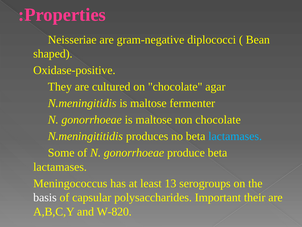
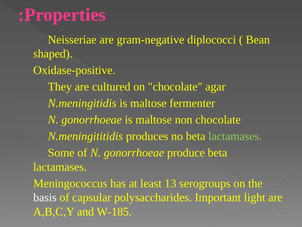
lactamases at (235, 136) colour: light blue -> light green
their: their -> light
W-820: W-820 -> W-185
